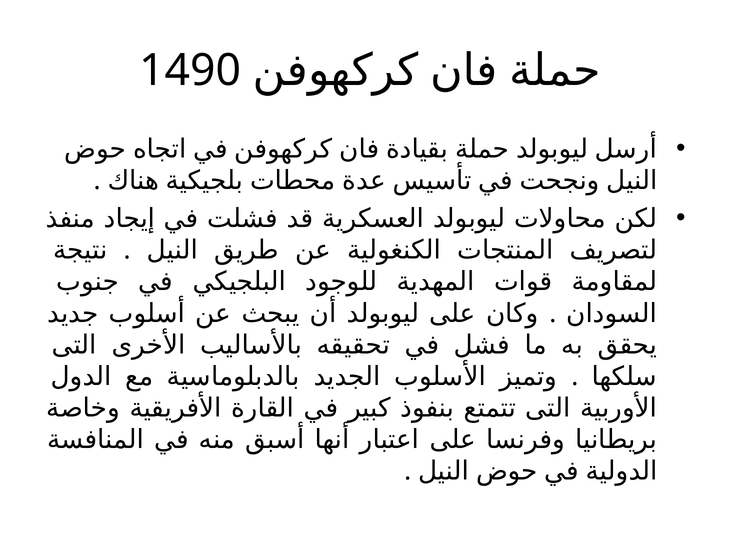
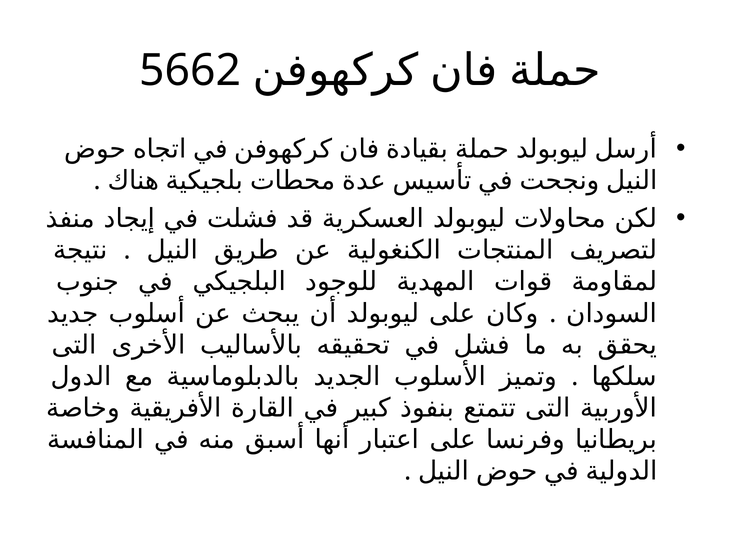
1490: 1490 -> 5662
